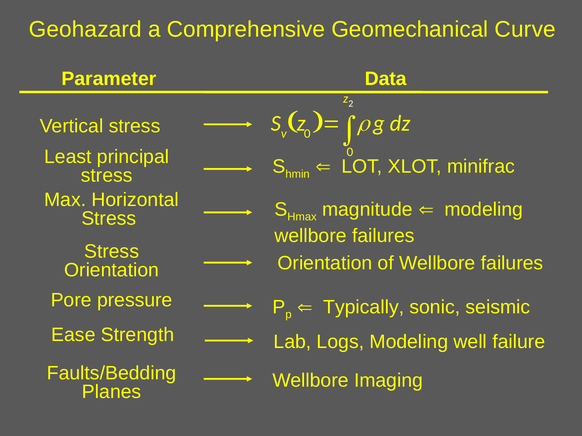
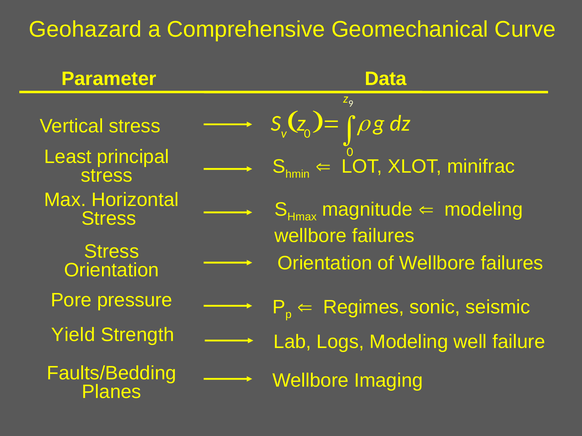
2: 2 -> 9
Typically: Typically -> Regimes
Ease: Ease -> Yield
